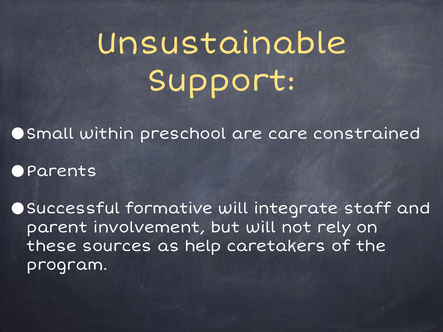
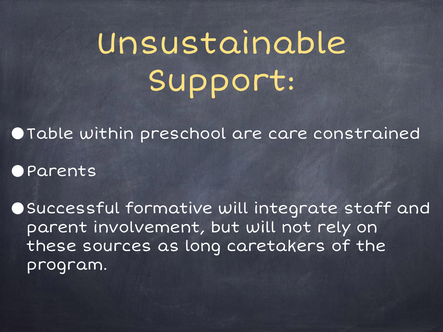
Small: Small -> Table
help: help -> long
